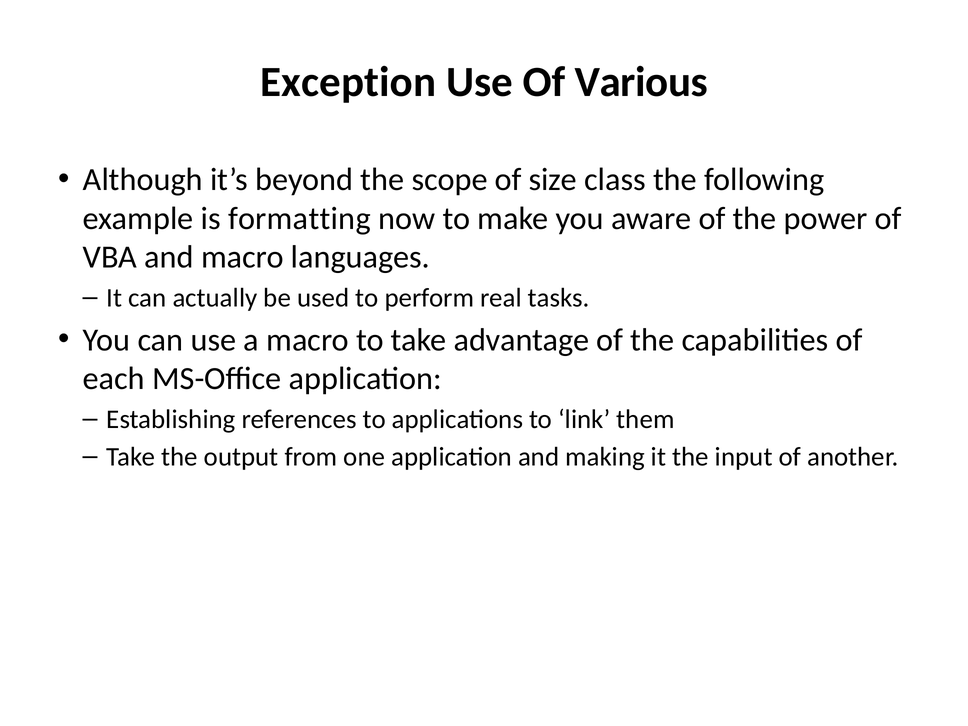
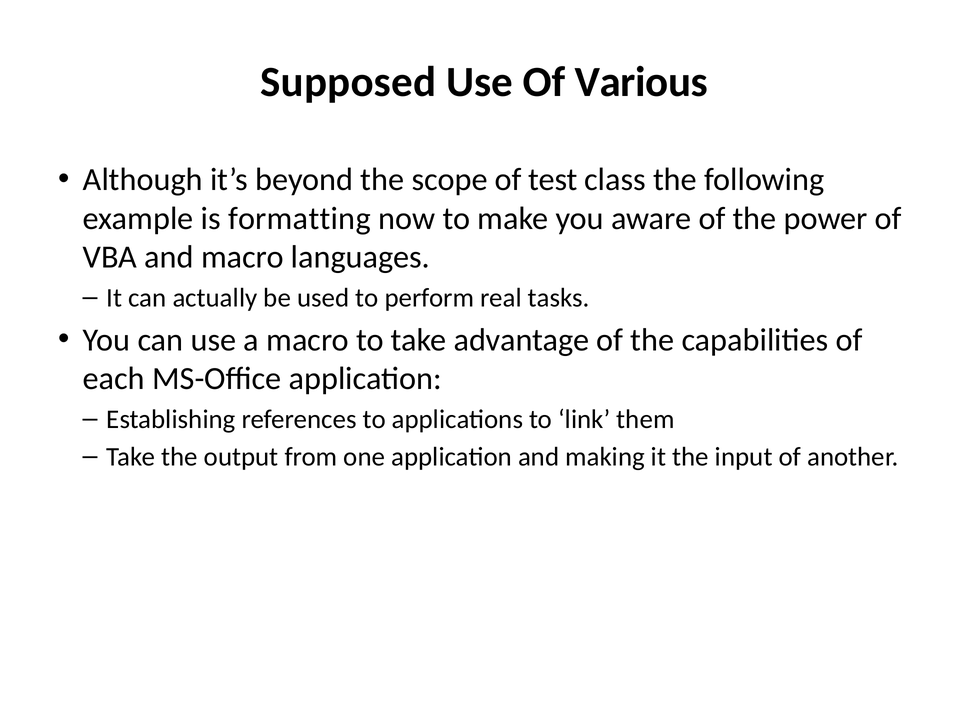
Exception: Exception -> Supposed
size: size -> test
